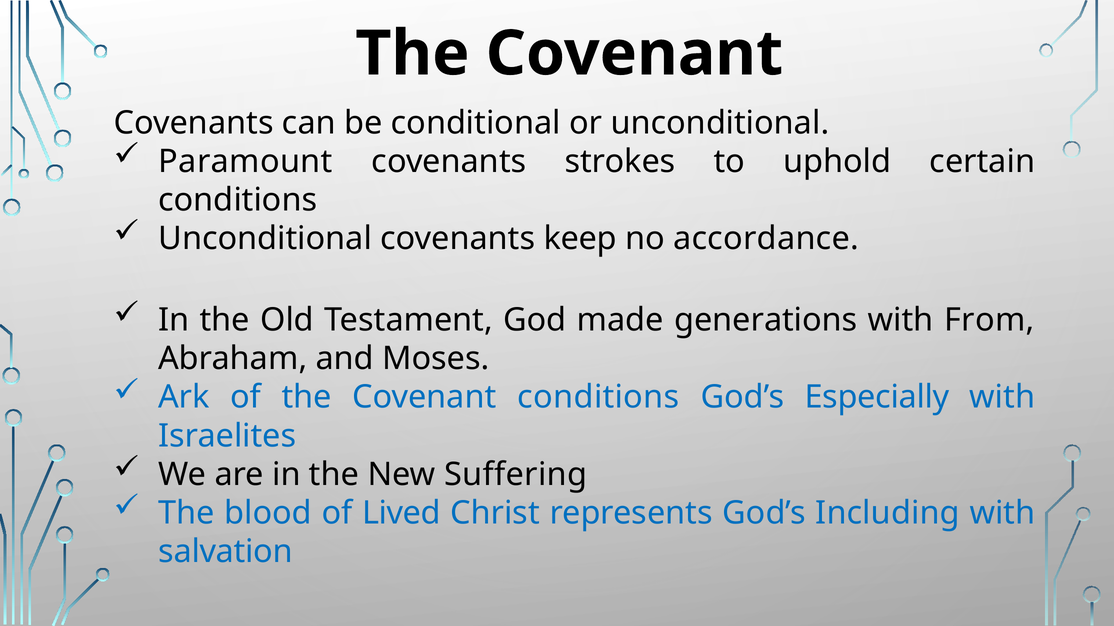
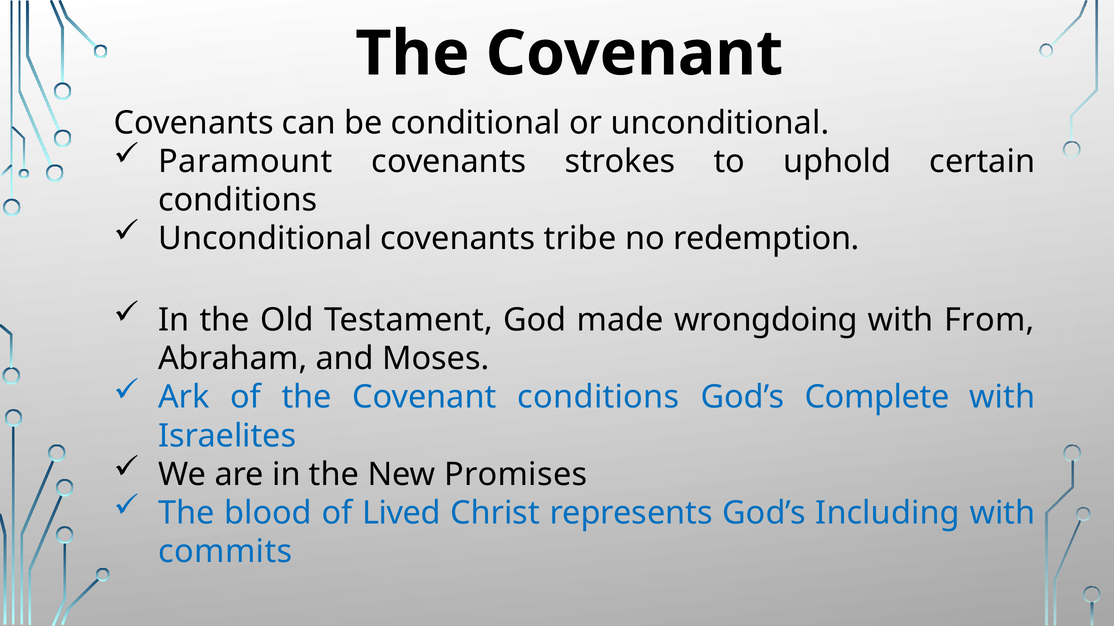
keep: keep -> tribe
accordance: accordance -> redemption
generations: generations -> wrongdoing
Especially: Especially -> Complete
Suffering: Suffering -> Promises
salvation: salvation -> commits
